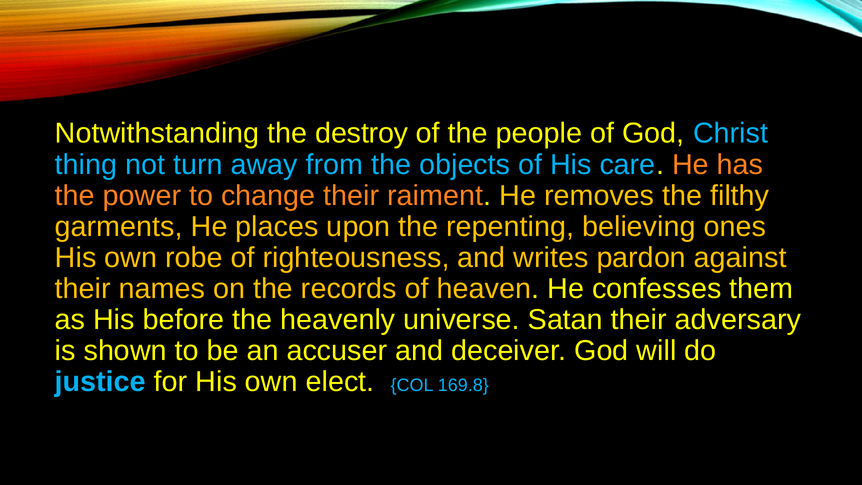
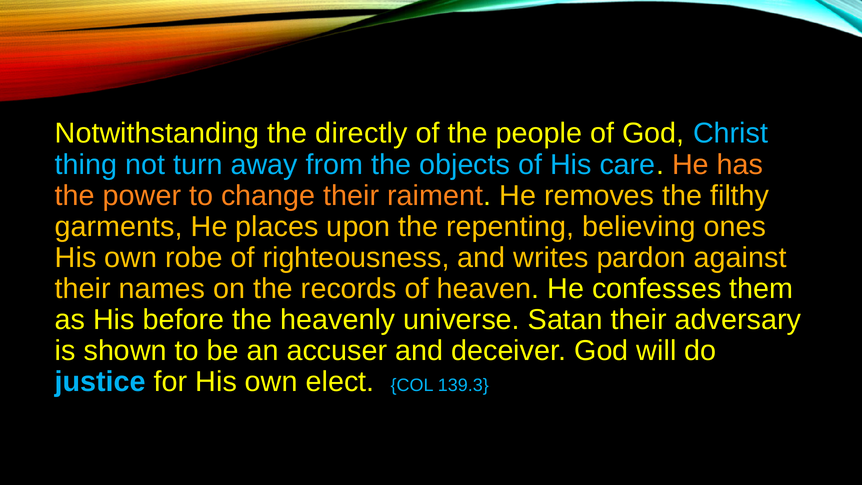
destroy: destroy -> directly
169.8: 169.8 -> 139.3
